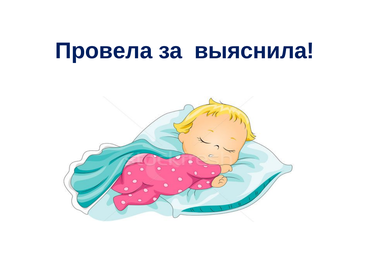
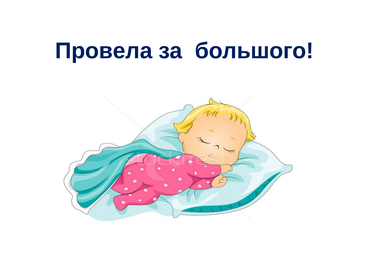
выяснила: выяснила -> большого
